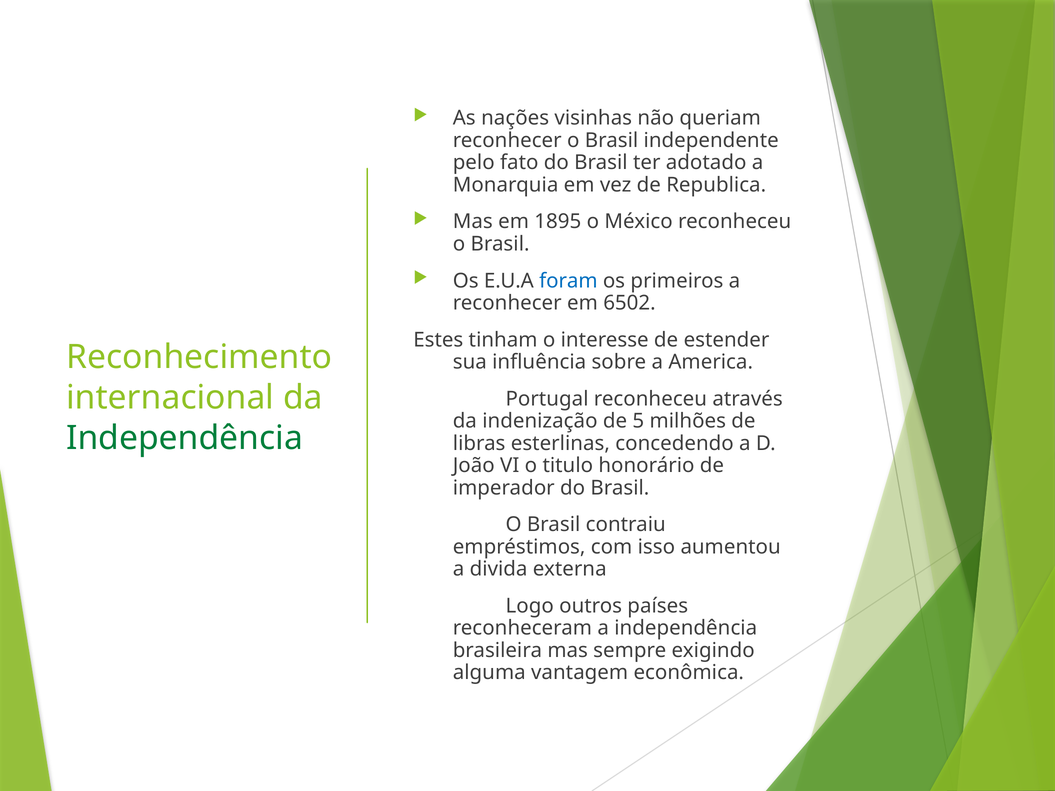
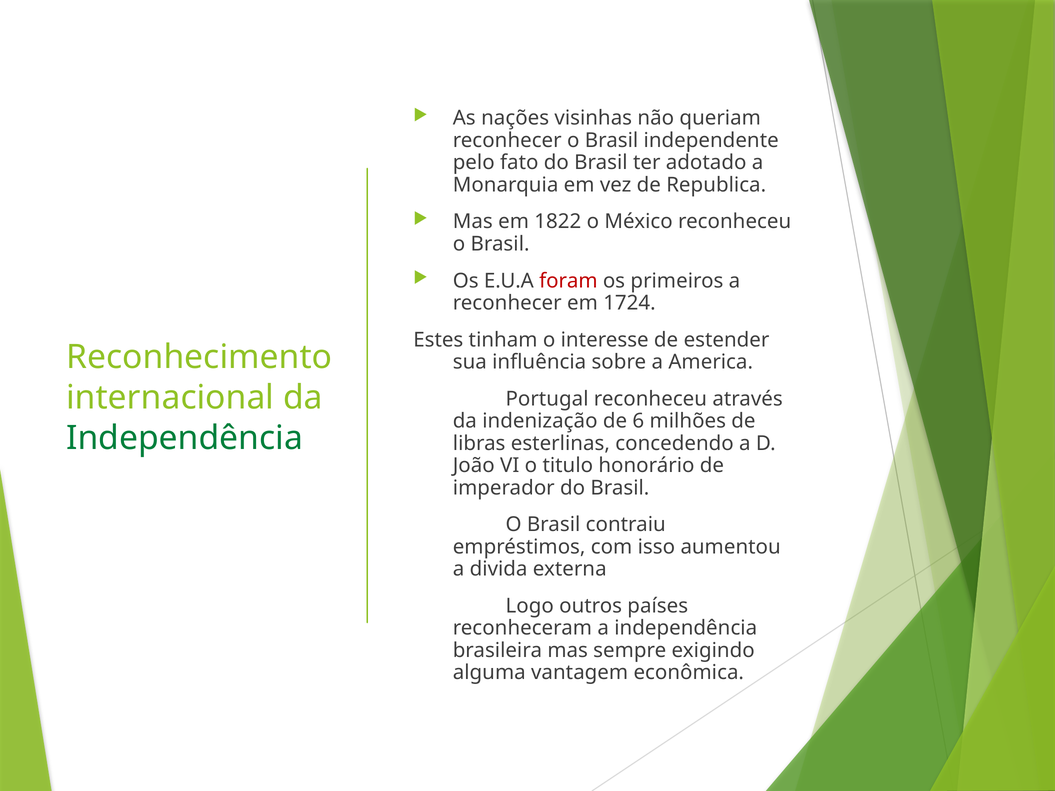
1895: 1895 -> 1822
foram colour: blue -> red
6502: 6502 -> 1724
5: 5 -> 6
